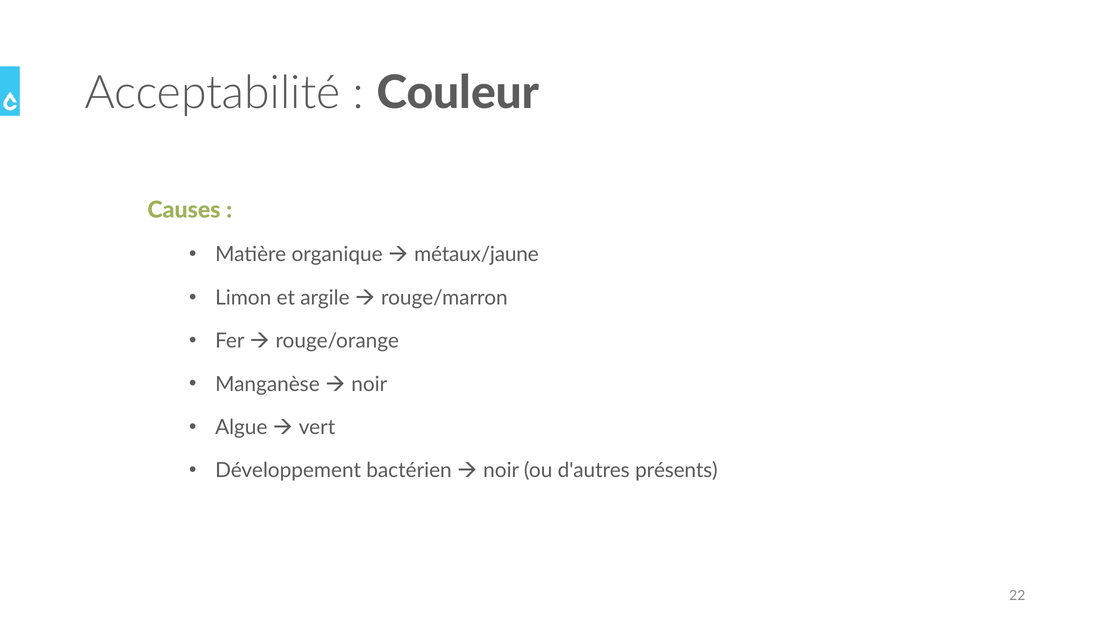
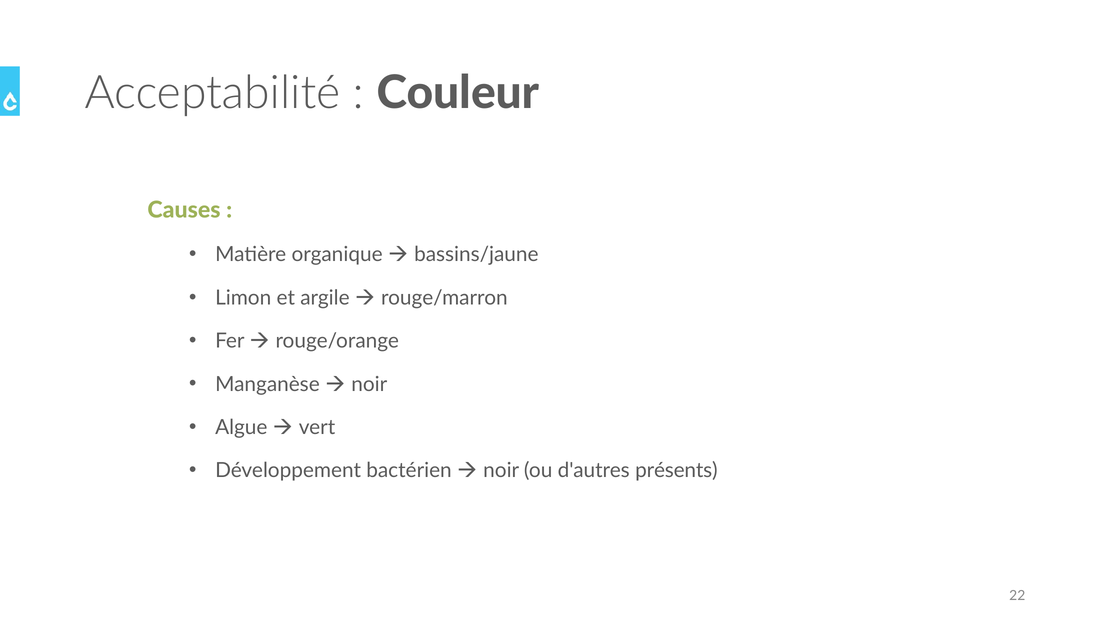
métaux/jaune: métaux/jaune -> bassins/jaune
